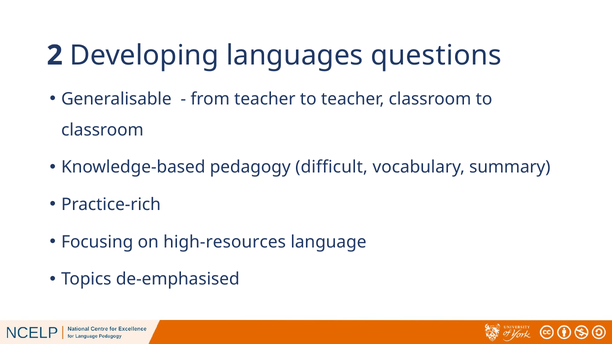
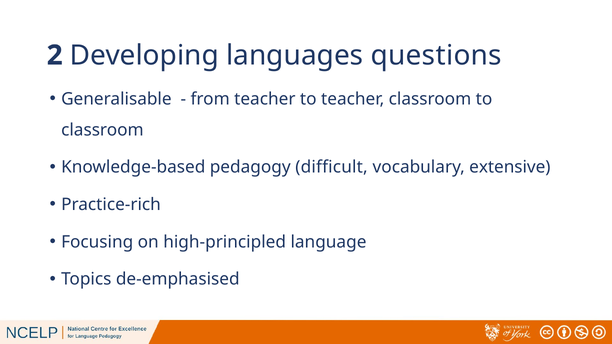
summary: summary -> extensive
high-resources: high-resources -> high-principled
